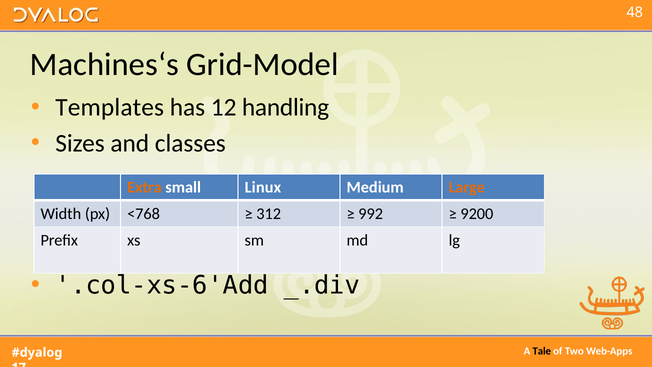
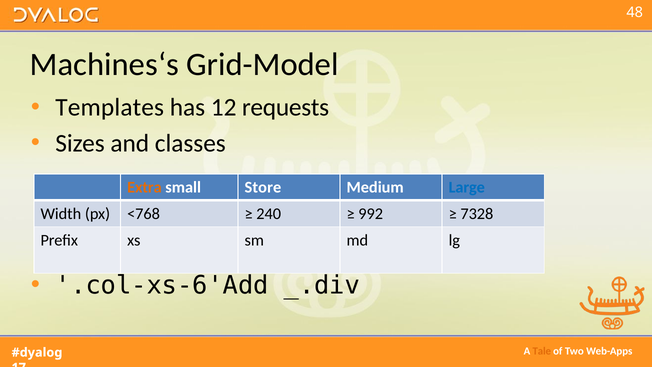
handling: handling -> requests
Linux: Linux -> Store
Large colour: orange -> blue
312: 312 -> 240
9200: 9200 -> 7328
Tale colour: black -> orange
